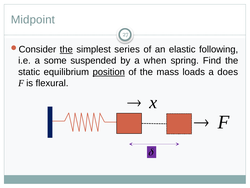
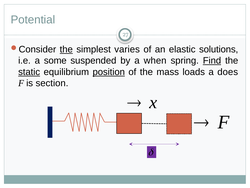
Midpoint: Midpoint -> Potential
series: series -> varies
following: following -> solutions
Find underline: none -> present
static underline: none -> present
flexural: flexural -> section
